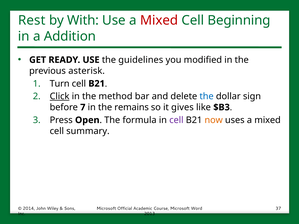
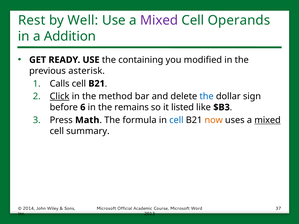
With: With -> Well
Mixed at (159, 20) colour: red -> purple
Beginning: Beginning -> Operands
guidelines: guidelines -> containing
Turn: Turn -> Calls
7: 7 -> 6
gives: gives -> listed
Open: Open -> Math
cell at (176, 120) colour: purple -> blue
mixed at (268, 120) underline: none -> present
